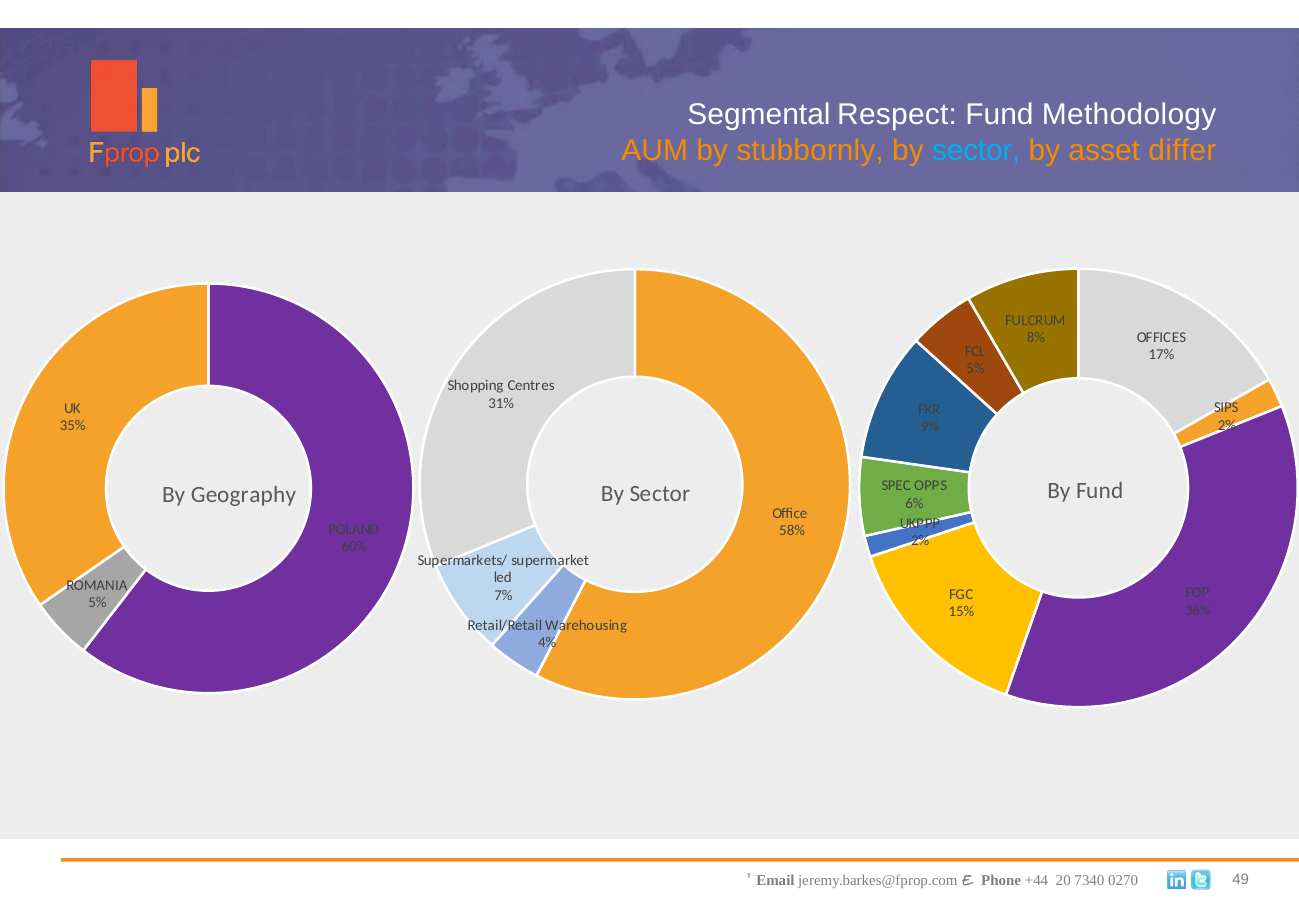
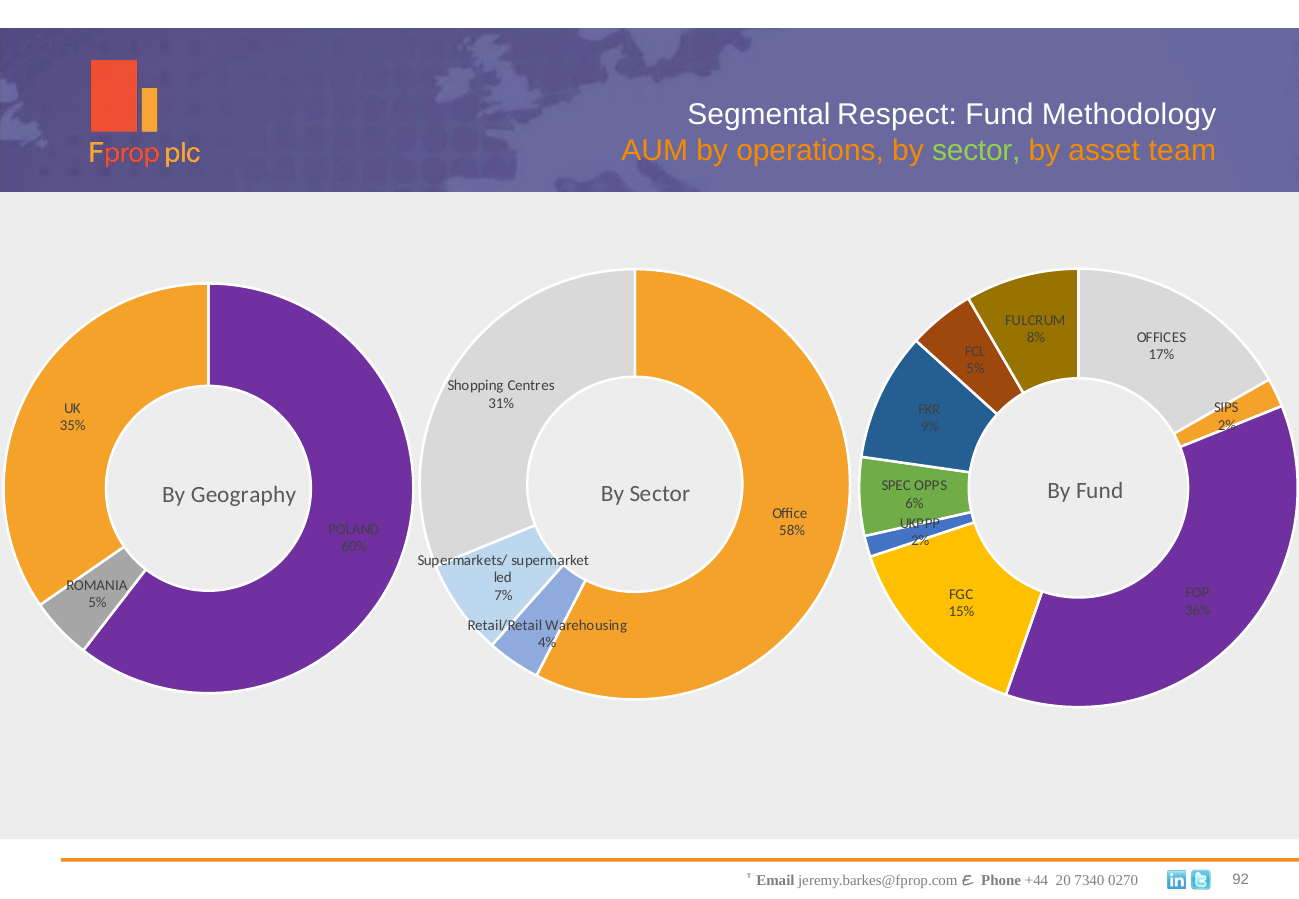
stubbornly: stubbornly -> operations
sector at (976, 151) colour: light blue -> light green
differ: differ -> team
49: 49 -> 92
